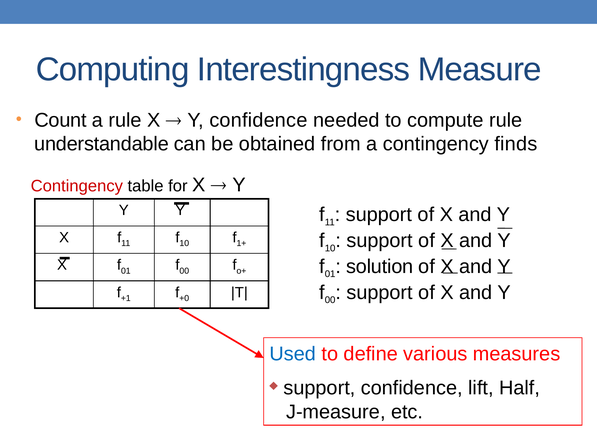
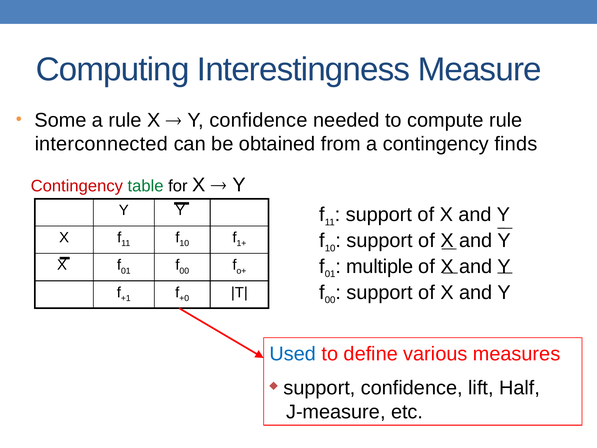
Count: Count -> Some
understandable: understandable -> interconnected
table colour: black -> green
solution: solution -> multiple
